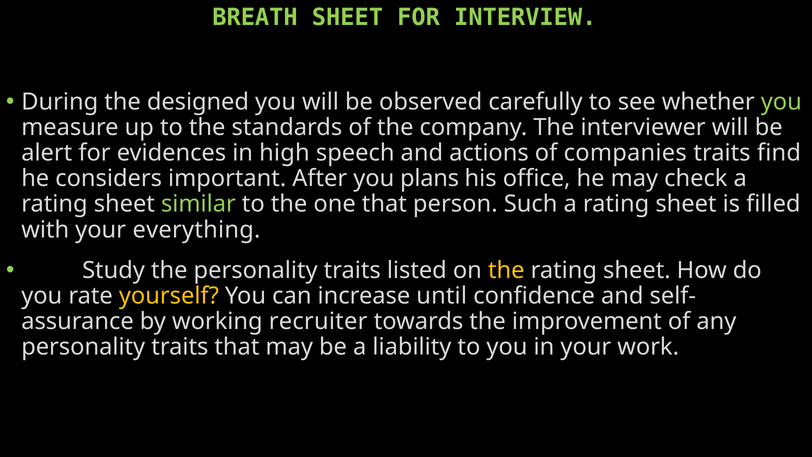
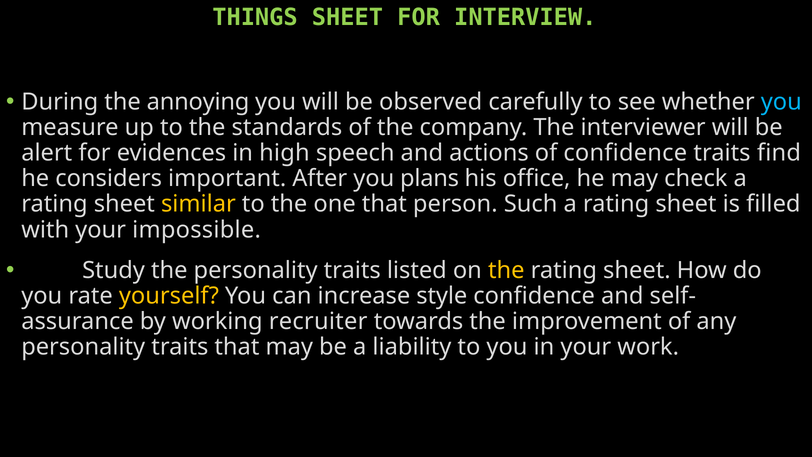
BREATH: BREATH -> THINGS
designed: designed -> annoying
you at (781, 102) colour: light green -> light blue
of companies: companies -> confidence
similar colour: light green -> yellow
everything: everything -> impossible
until: until -> style
